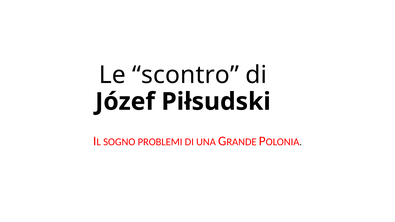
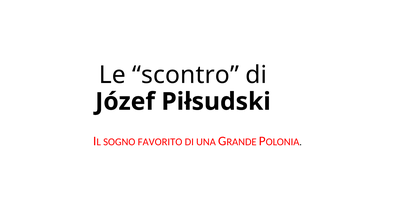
PROBLEMI: PROBLEMI -> FAVORITO
